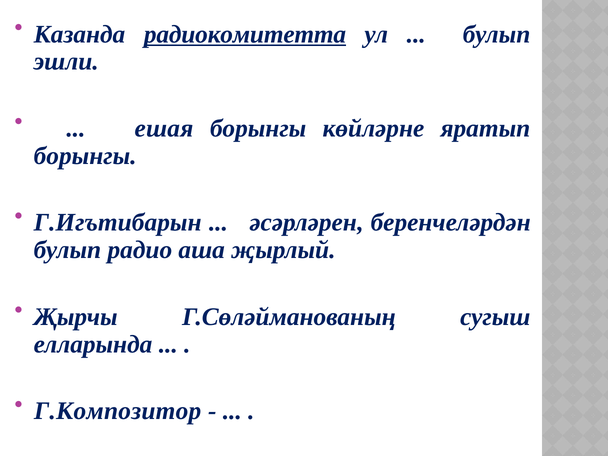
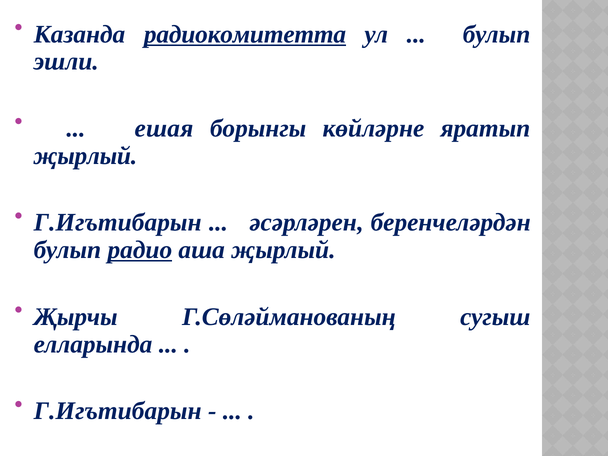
борынгы at (85, 156): борынгы -> җырлый
радио underline: none -> present
Г.Композитор at (118, 411): Г.Композитор -> Г.Игътибарын
